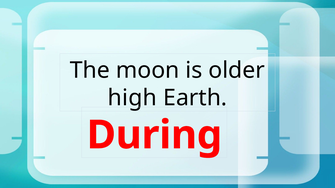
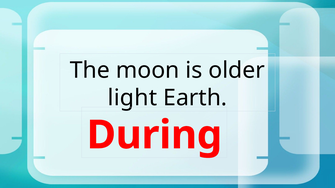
high: high -> light
